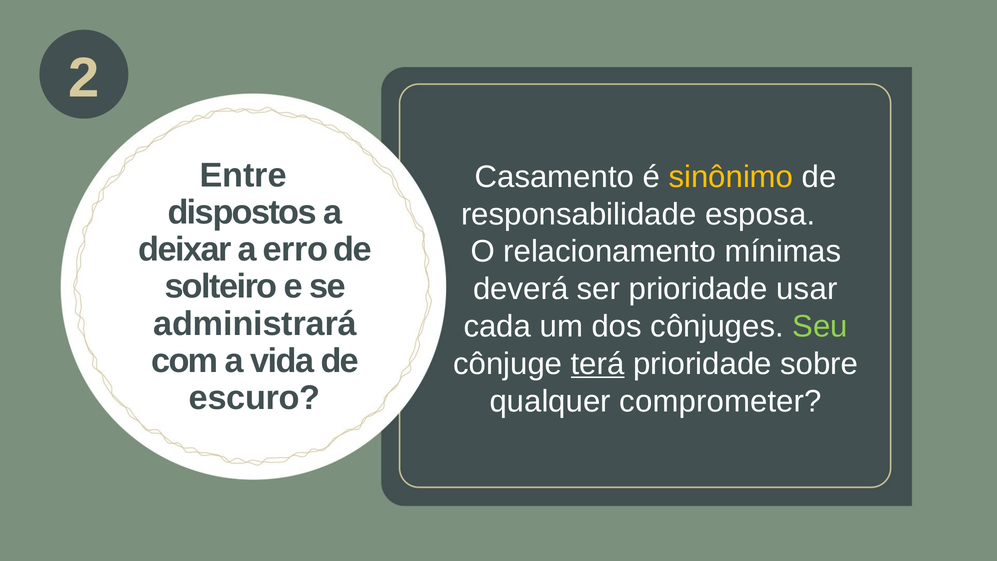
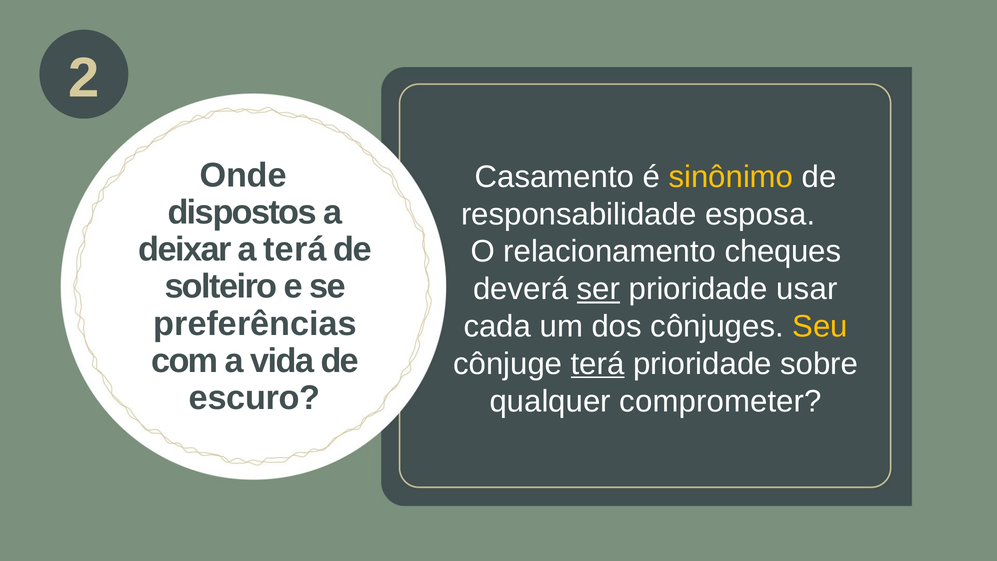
Entre: Entre -> Onde
a erro: erro -> terá
mínimas: mínimas -> cheques
ser underline: none -> present
administrará: administrará -> preferências
Seu colour: light green -> yellow
